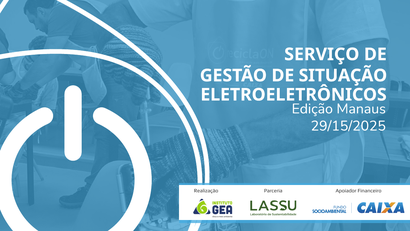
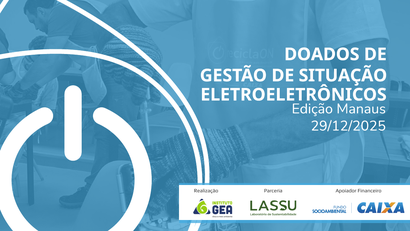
SERVIÇO: SERVIÇO -> DOADOS
29/15/2025: 29/15/2025 -> 29/12/2025
